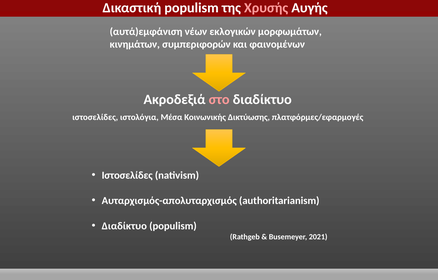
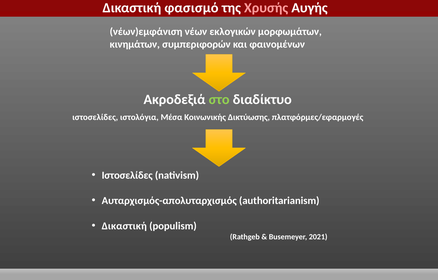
Δικαστική populism: populism -> φασισμό
αυτά)εμφάνιση: αυτά)εμφάνιση -> νέων)εμφάνιση
στο colour: pink -> light green
Διαδίκτυο at (124, 226): Διαδίκτυο -> Δικαστική
